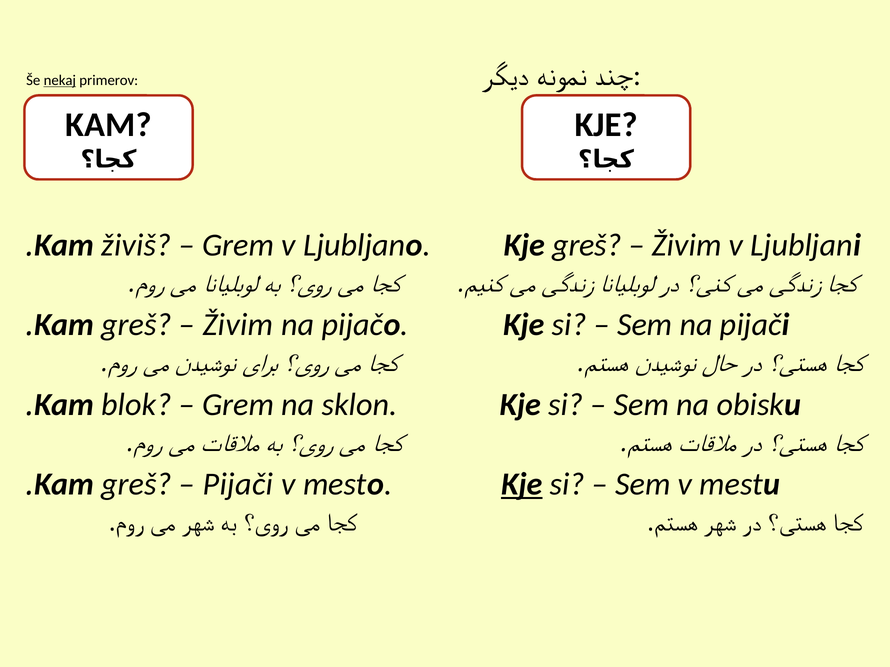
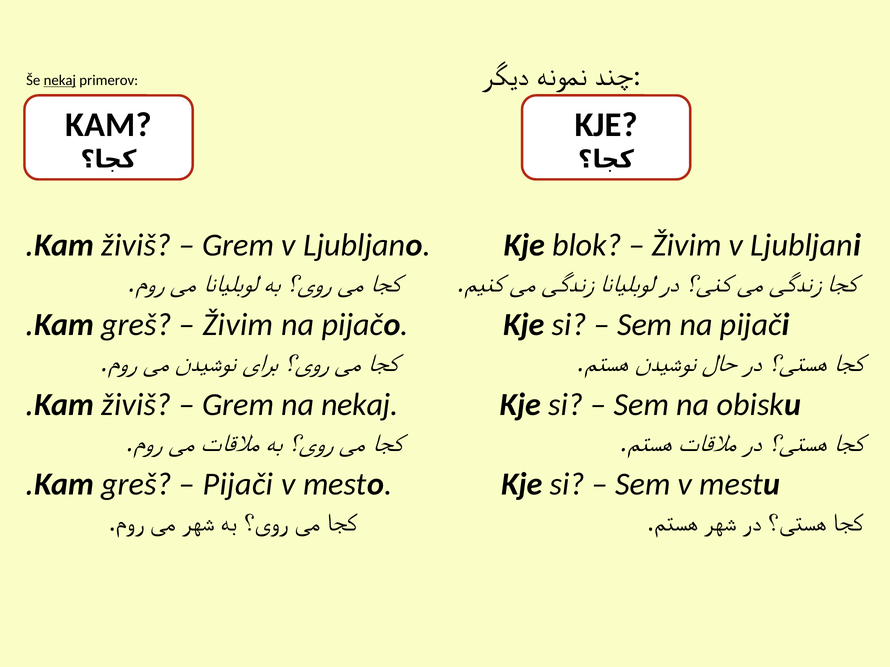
Kje greš: greš -> blok
blok at (136, 405): blok -> živiš
na sklon: sklon -> nekaj
Kje at (522, 484) underline: present -> none
